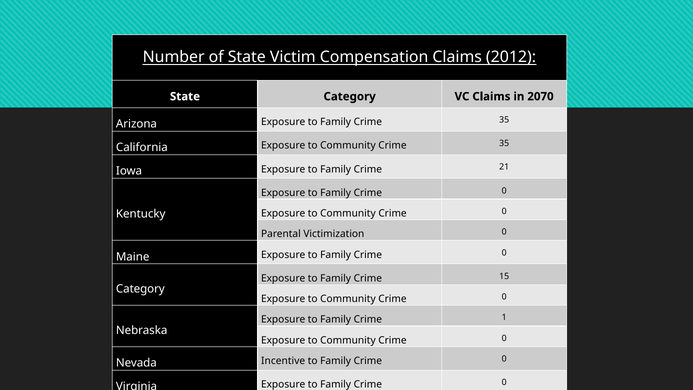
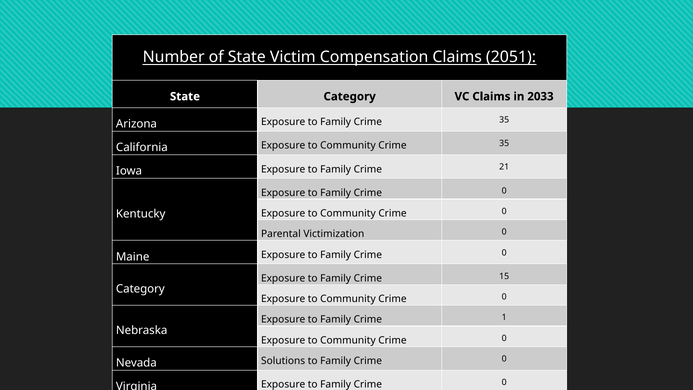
2012: 2012 -> 2051
2070: 2070 -> 2033
Incentive: Incentive -> Solutions
